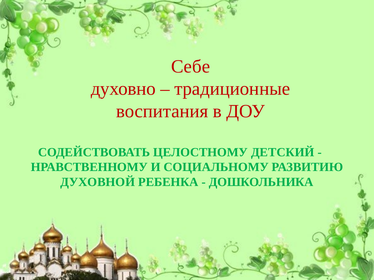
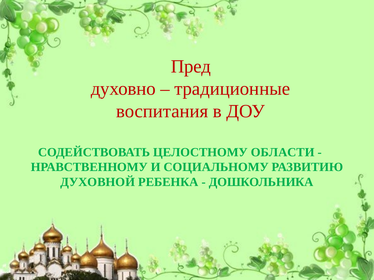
Себе: Себе -> Пред
ДЕТСКИЙ: ДЕТСКИЙ -> ОБЛАСТИ
